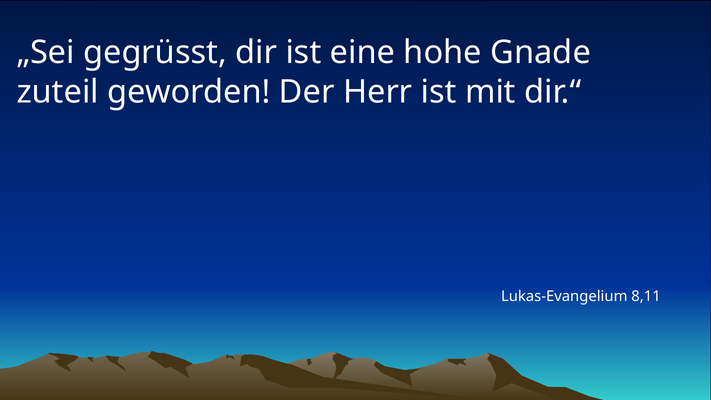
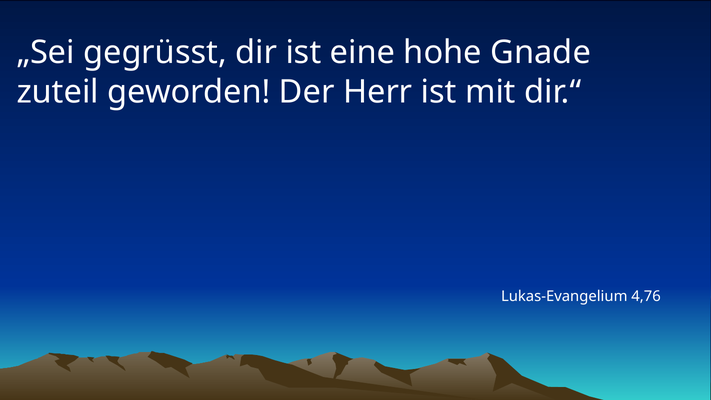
8,11: 8,11 -> 4,76
